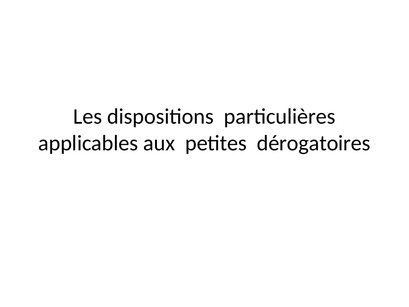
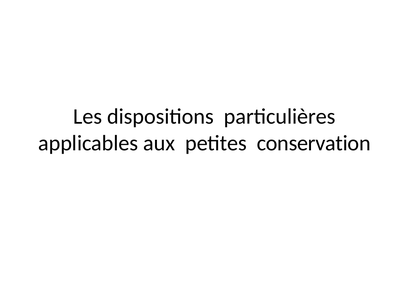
dérogatoires: dérogatoires -> conservation
